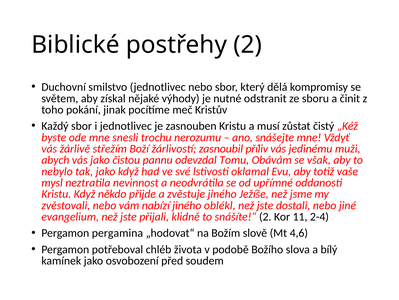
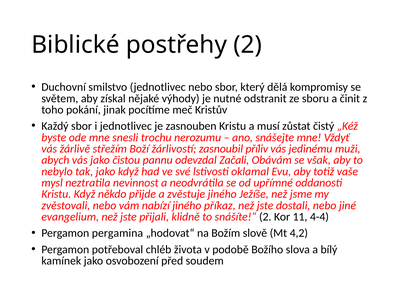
Tomu: Tomu -> Začali
oblékl: oblékl -> příkaz
2-4: 2-4 -> 4-4
4,6: 4,6 -> 4,2
